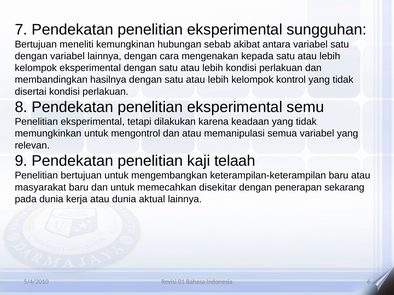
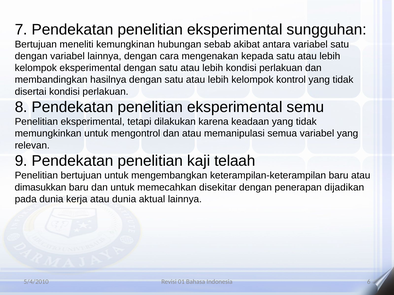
masyarakat: masyarakat -> dimasukkan
sekarang: sekarang -> dijadikan
